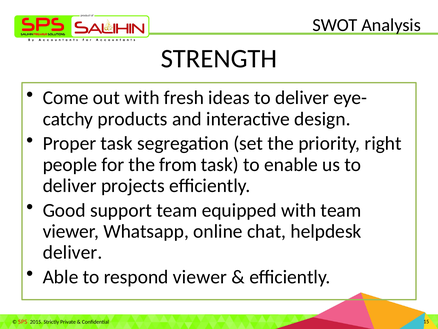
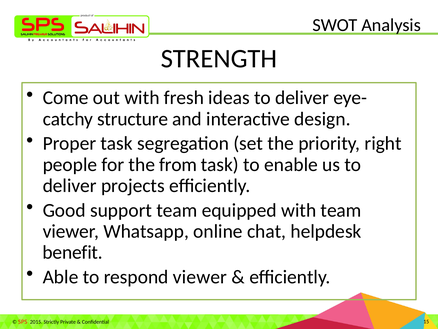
products: products -> structure
deliver at (73, 252): deliver -> benefit
